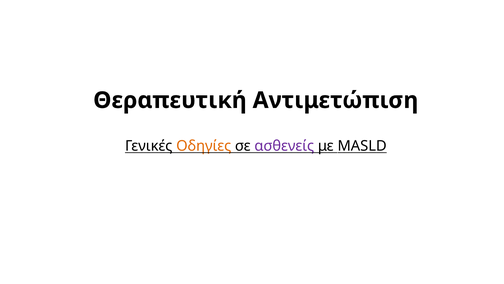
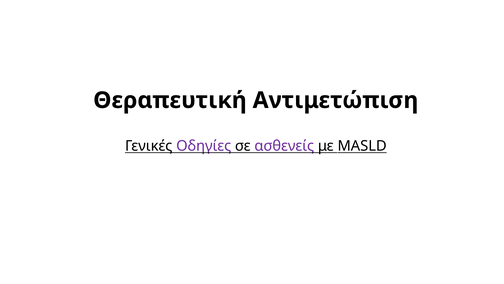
Οδηγίες colour: orange -> purple
